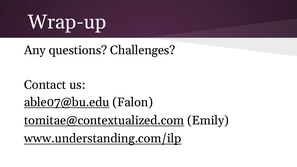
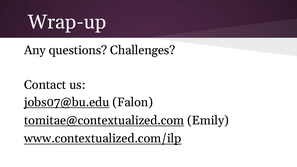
able07@bu.edu: able07@bu.edu -> jobs07@bu.edu
www.understanding.com/ilp: www.understanding.com/ilp -> www.contextualized.com/ilp
